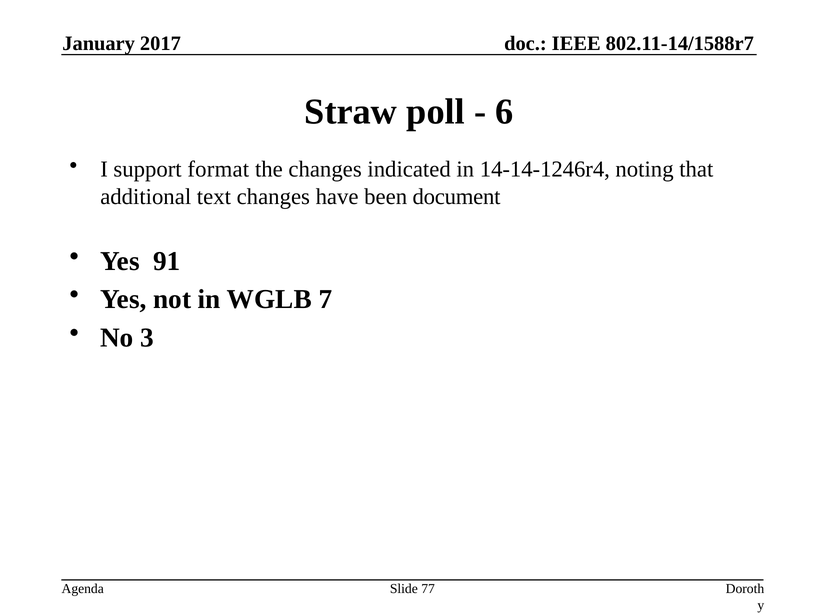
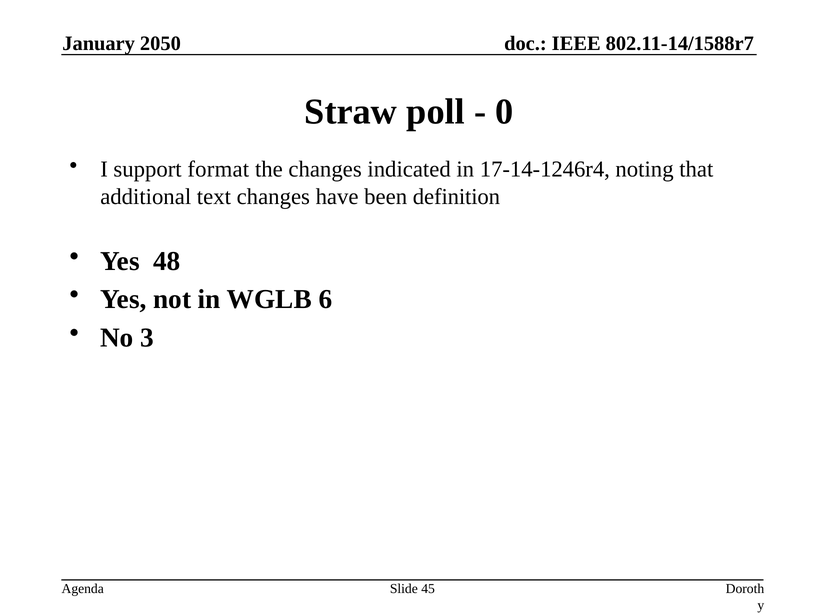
2017: 2017 -> 2050
6: 6 -> 0
14-14-1246r4: 14-14-1246r4 -> 17-14-1246r4
document: document -> definition
91: 91 -> 48
7: 7 -> 6
77: 77 -> 45
